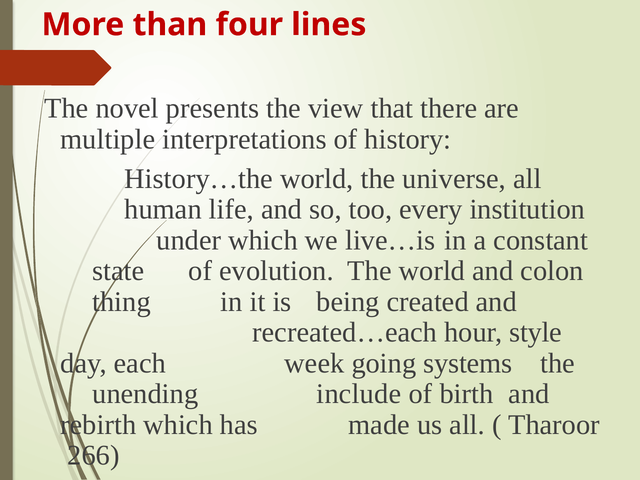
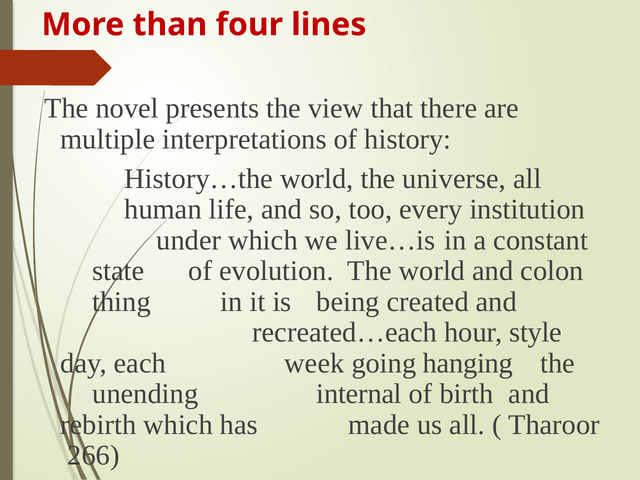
systems: systems -> hanging
include: include -> internal
